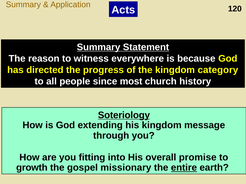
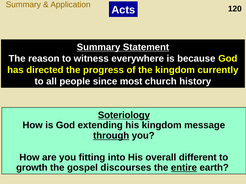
category: category -> currently
through underline: none -> present
promise: promise -> different
missionary: missionary -> discourses
